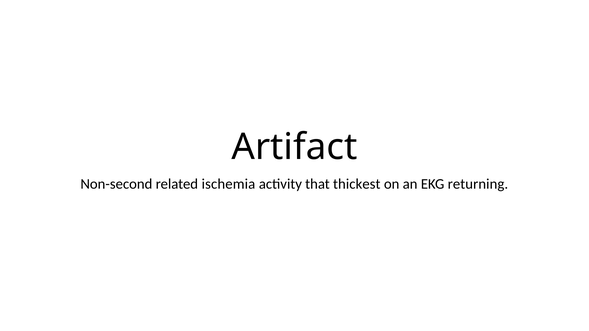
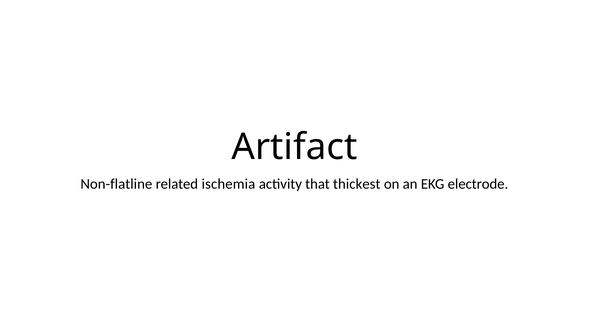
Non-second: Non-second -> Non-flatline
returning: returning -> electrode
